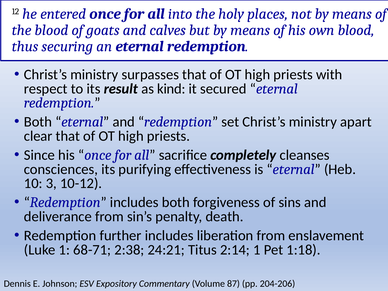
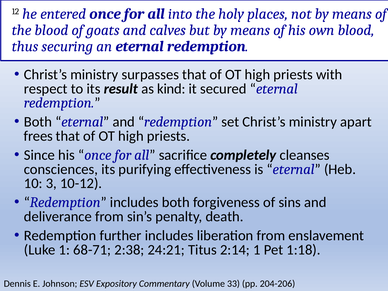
clear: clear -> frees
87: 87 -> 33
